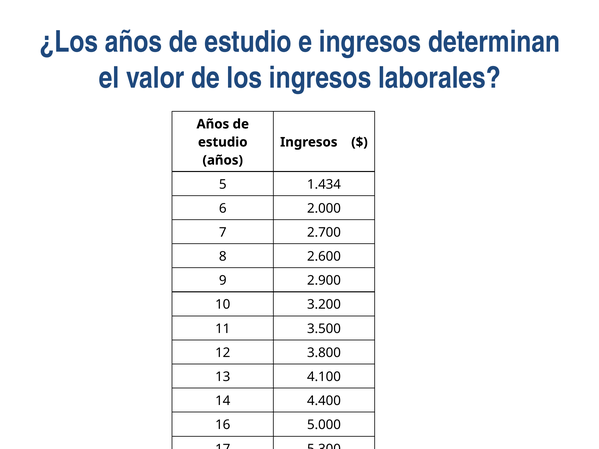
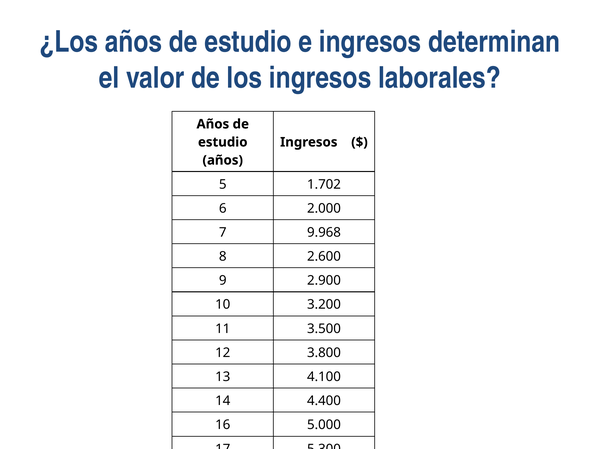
1.434: 1.434 -> 1.702
2.700: 2.700 -> 9.968
